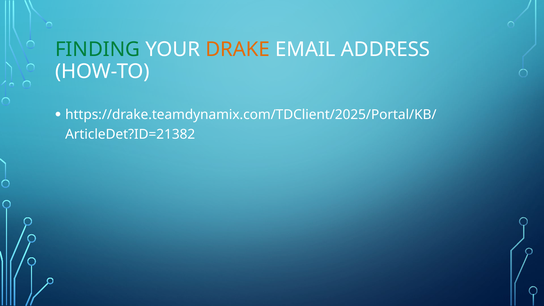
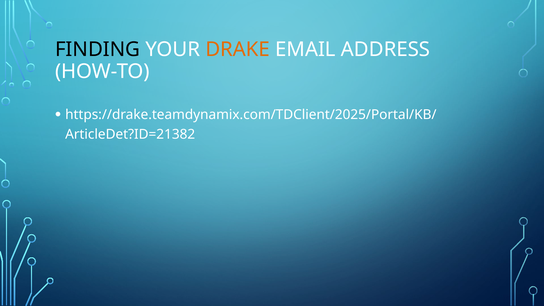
FINDING colour: green -> black
